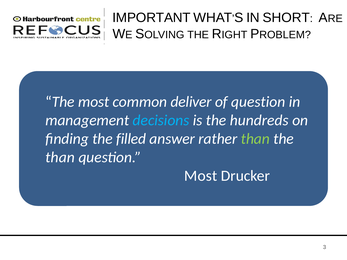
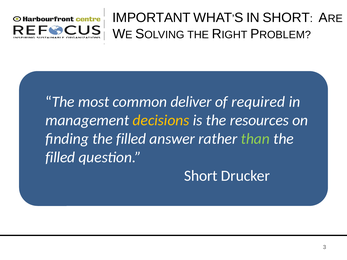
of question: question -> required
decisions colour: light blue -> yellow
hundreds: hundreds -> resources
than at (60, 157): than -> filled
Most at (201, 176): Most -> Short
